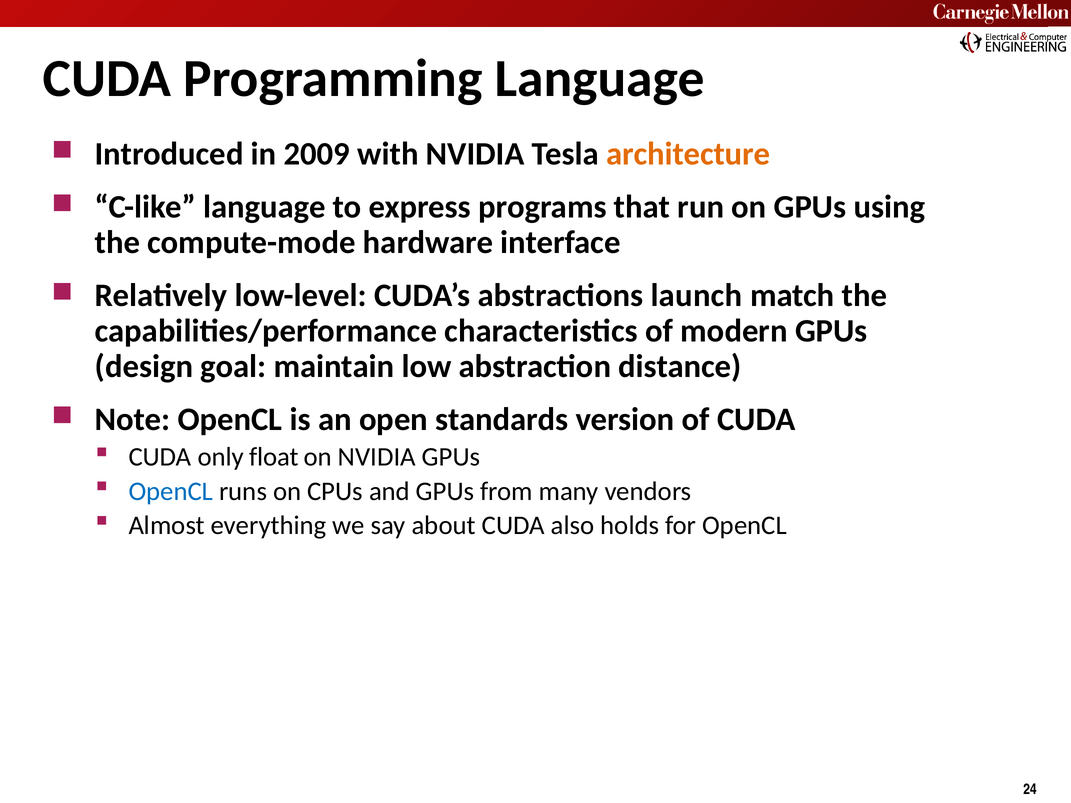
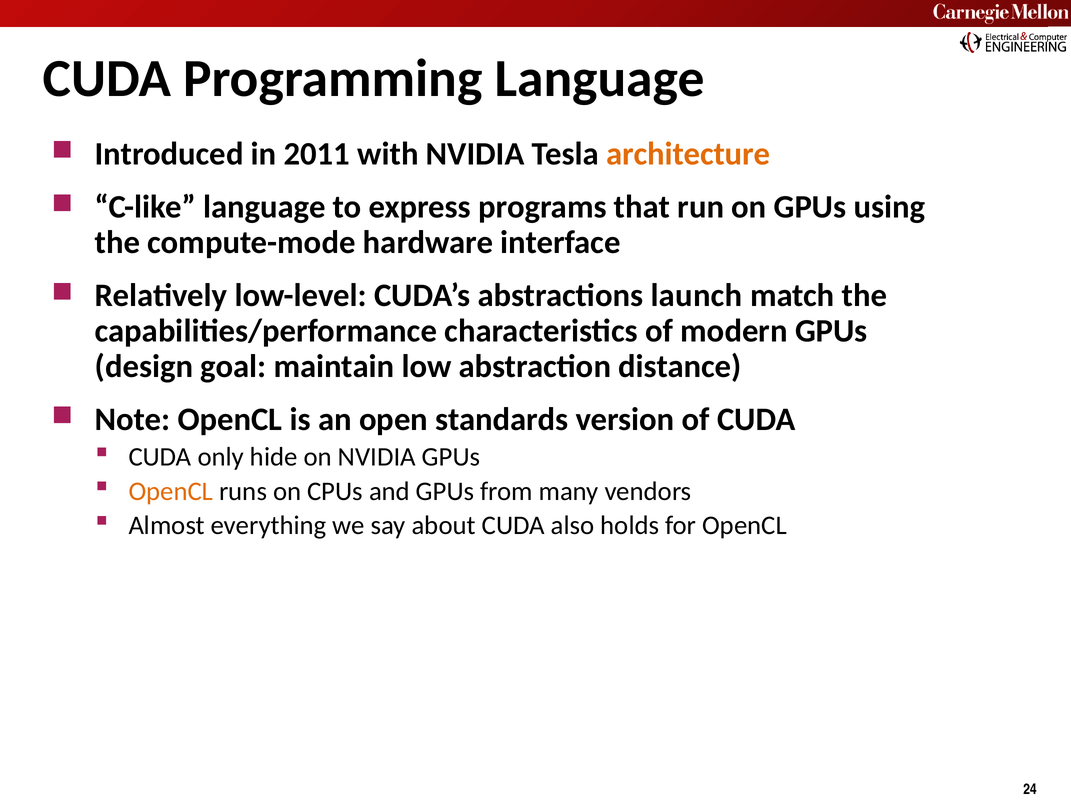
2009: 2009 -> 2011
float: float -> hide
OpenCL at (171, 491) colour: blue -> orange
